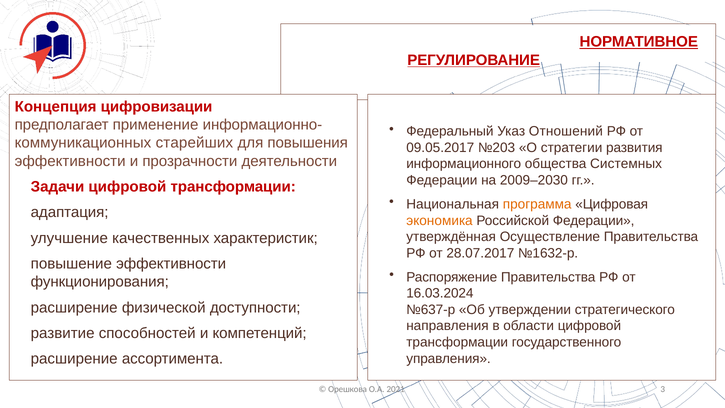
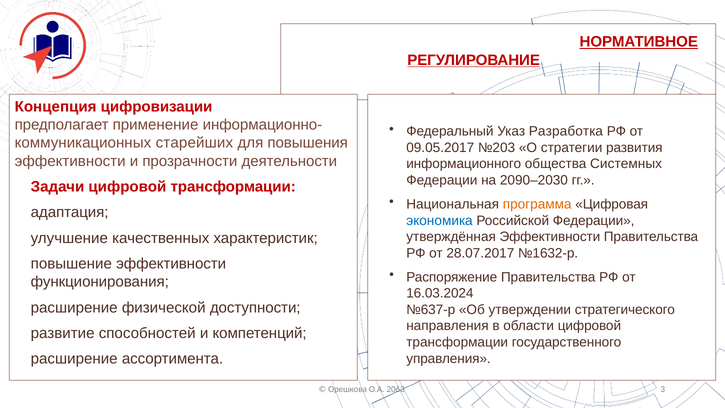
Отношений: Отношений -> Разработка
2009–2030: 2009–2030 -> 2090–2030
экономика colour: orange -> blue
утверждённая Осуществление: Осуществление -> Эффективности
2021: 2021 -> 2063
